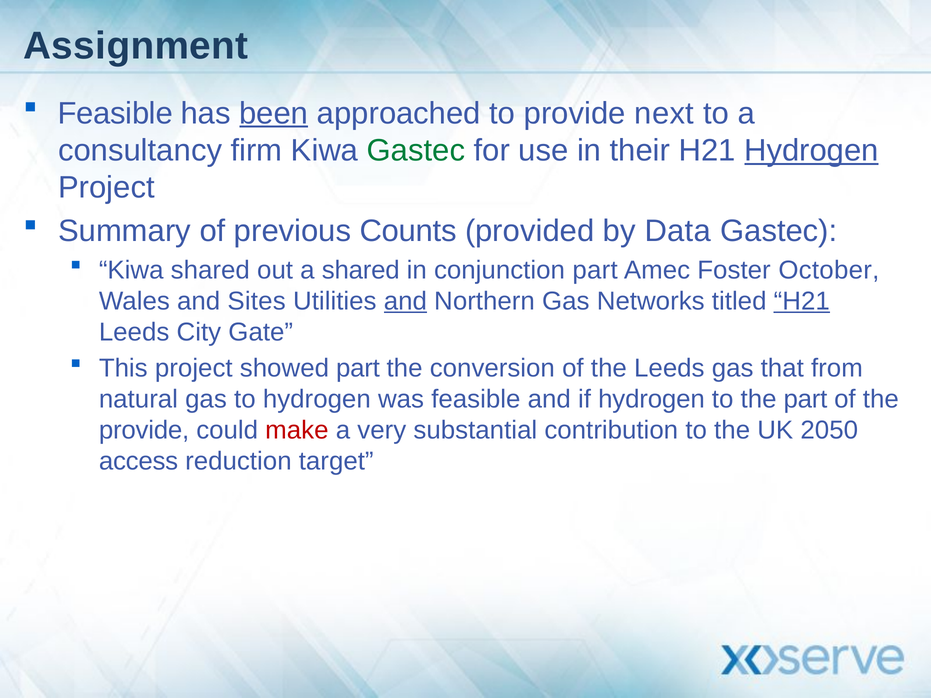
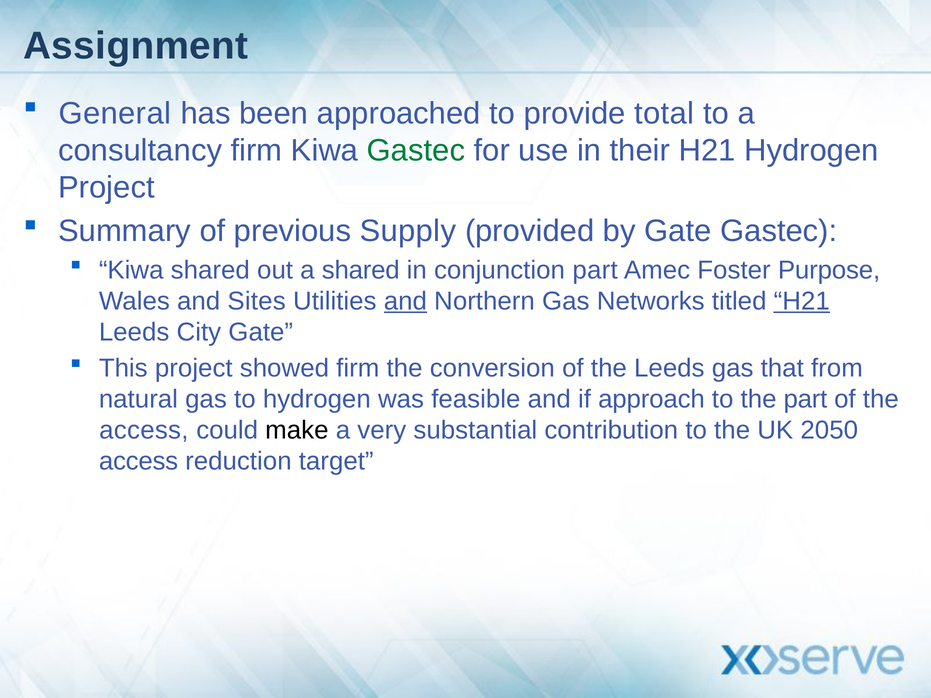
Feasible at (115, 113): Feasible -> General
been underline: present -> none
next: next -> total
Hydrogen at (812, 151) underline: present -> none
Counts: Counts -> Supply
by Data: Data -> Gate
October: October -> Purpose
showed part: part -> firm
if hydrogen: hydrogen -> approach
provide at (144, 431): provide -> access
make colour: red -> black
